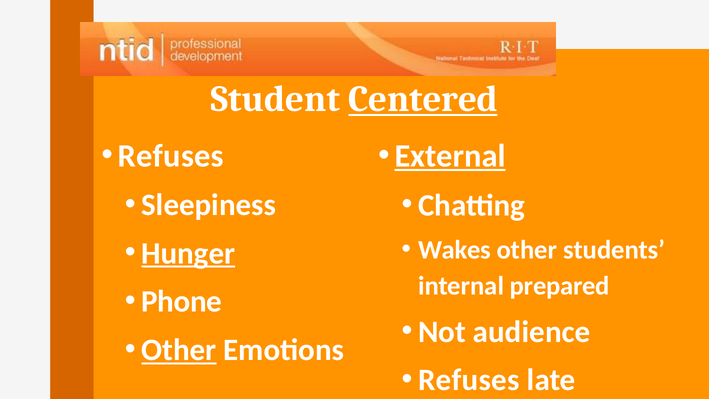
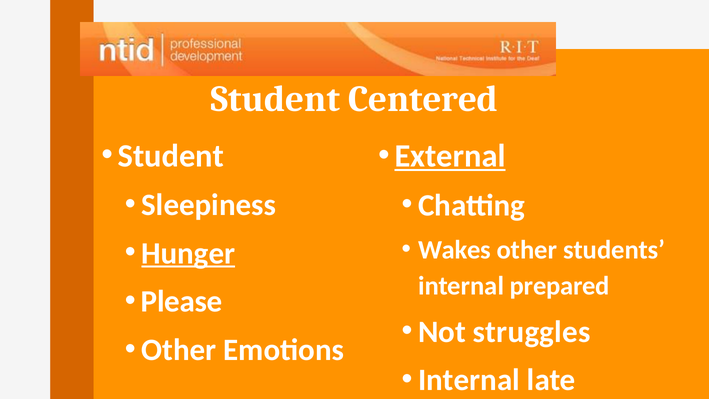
Centered underline: present -> none
Refuses at (171, 156): Refuses -> Student
Phone: Phone -> Please
audience: audience -> struggles
Other at (179, 350) underline: present -> none
Refuses at (469, 380): Refuses -> Internal
